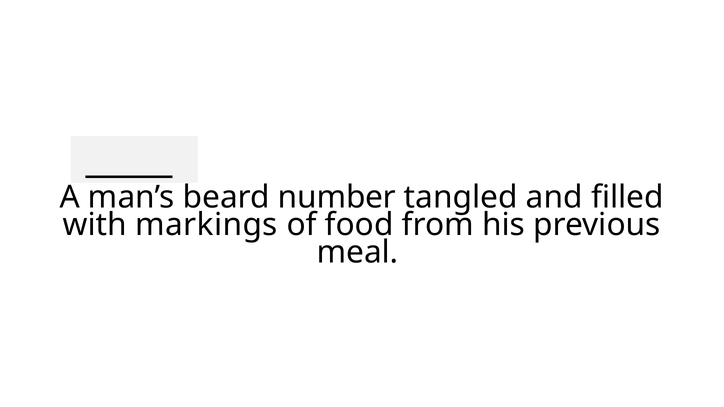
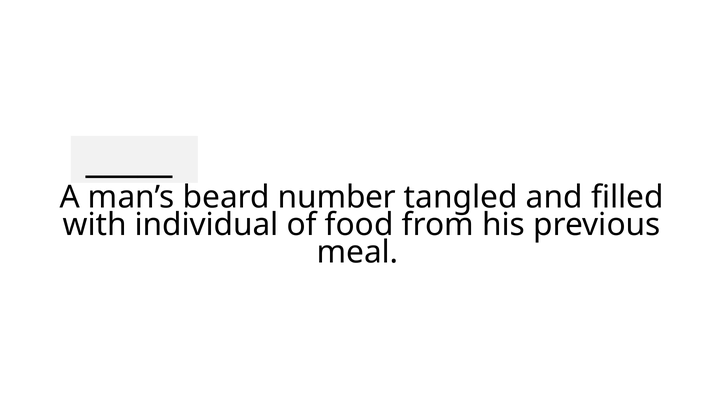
markings: markings -> individual
